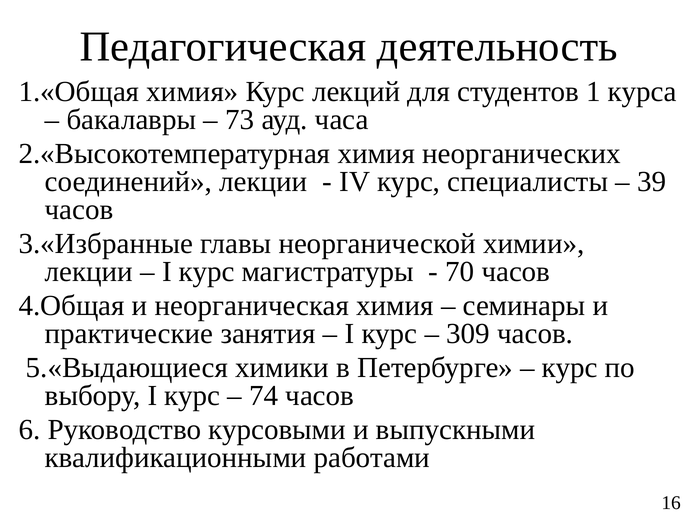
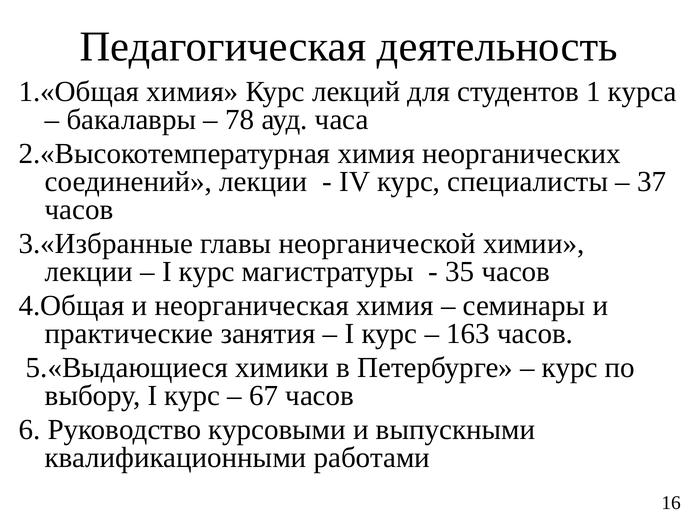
73: 73 -> 78
39: 39 -> 37
70: 70 -> 35
309: 309 -> 163
74: 74 -> 67
